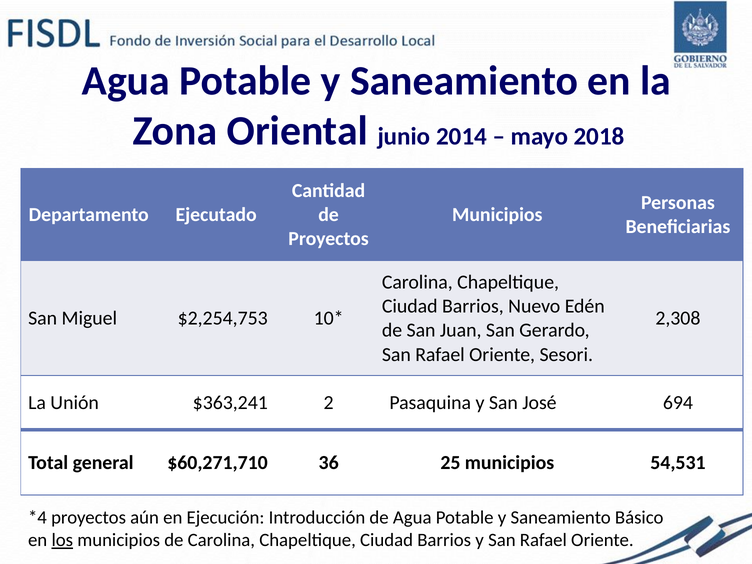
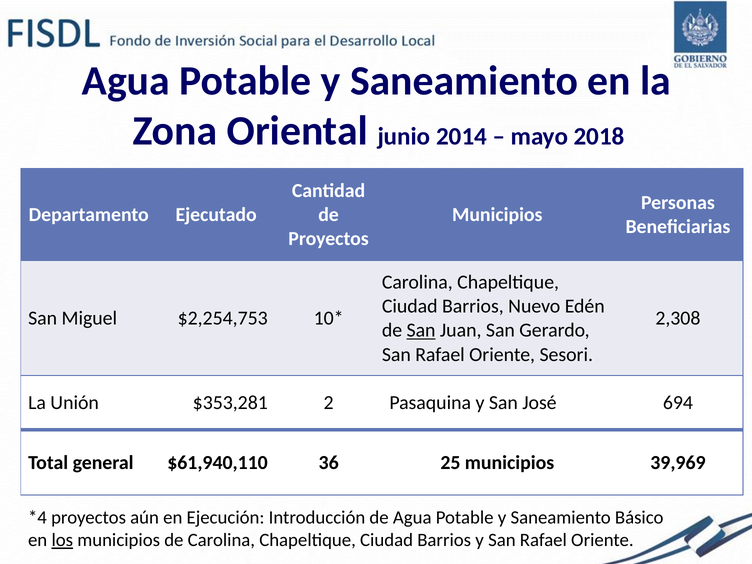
San at (421, 330) underline: none -> present
$363,241: $363,241 -> $353,281
$60,271,710: $60,271,710 -> $61,940,110
54,531: 54,531 -> 39,969
